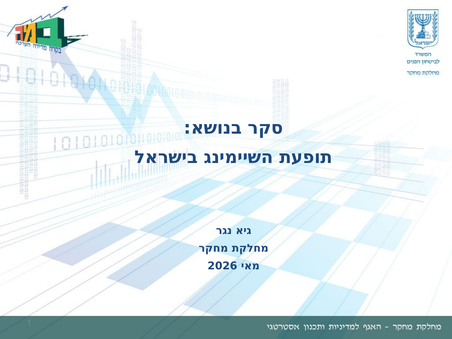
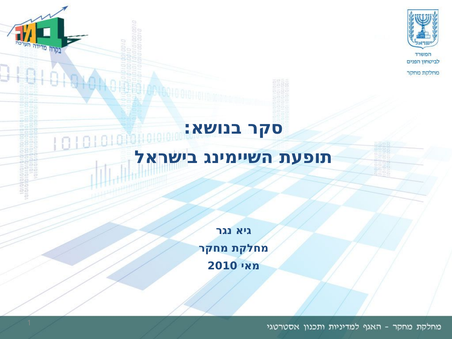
2026: 2026 -> 2010
